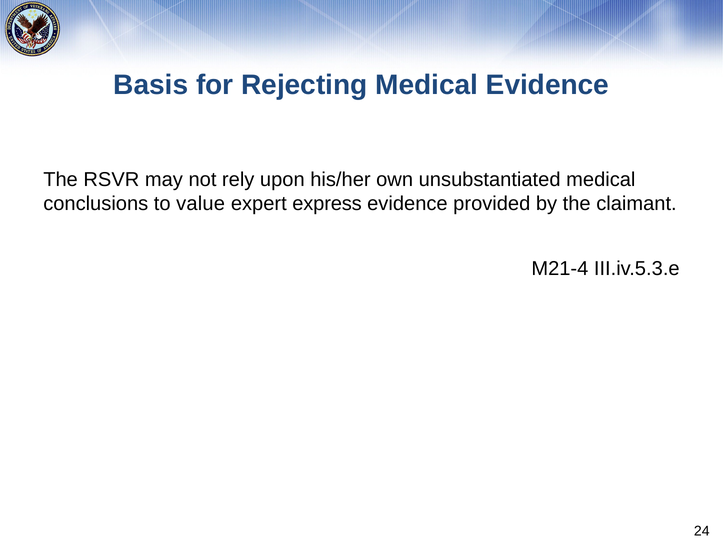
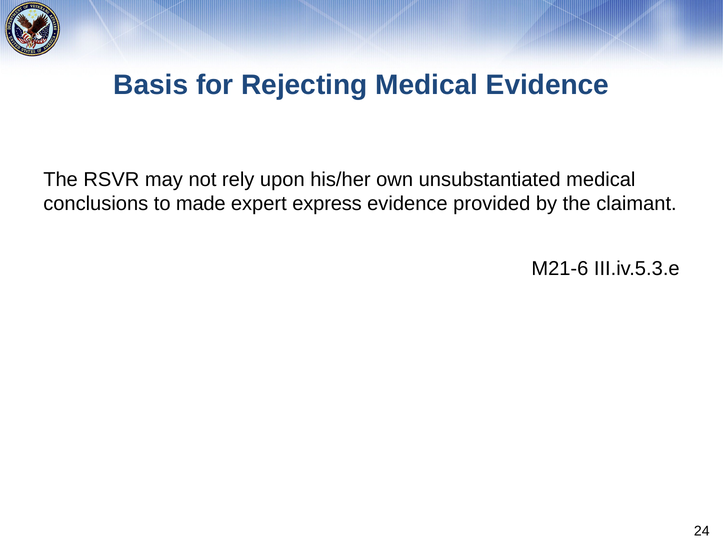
value: value -> made
M21-4: M21-4 -> M21-6
